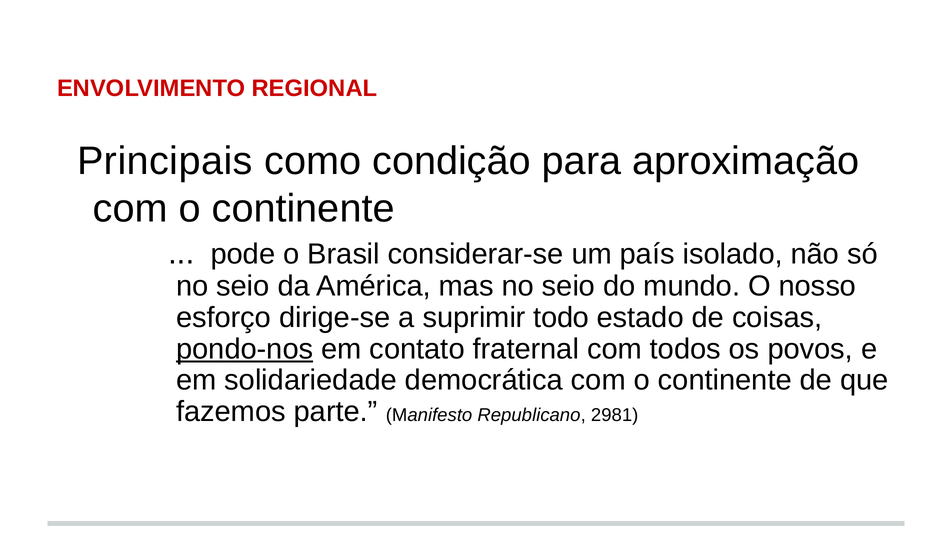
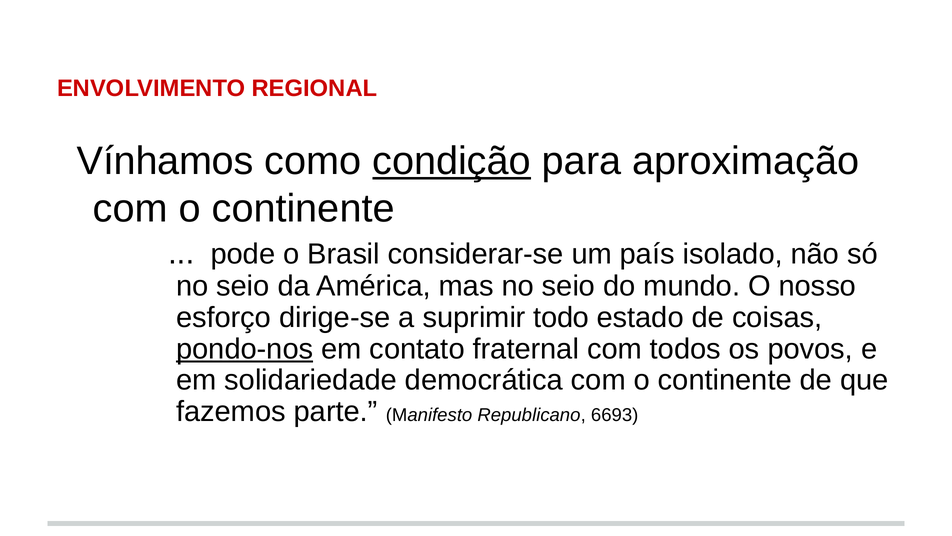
Principais: Principais -> Vínhamos
condição underline: none -> present
2981: 2981 -> 6693
